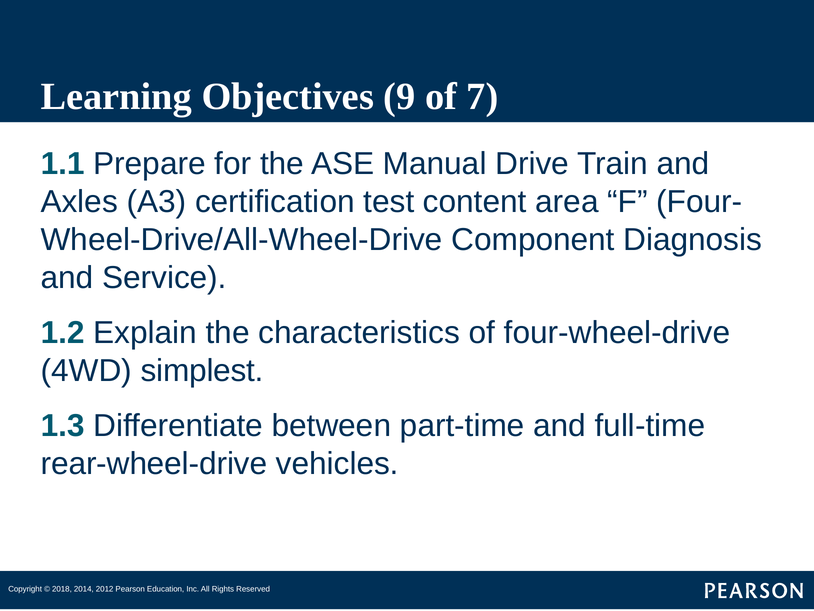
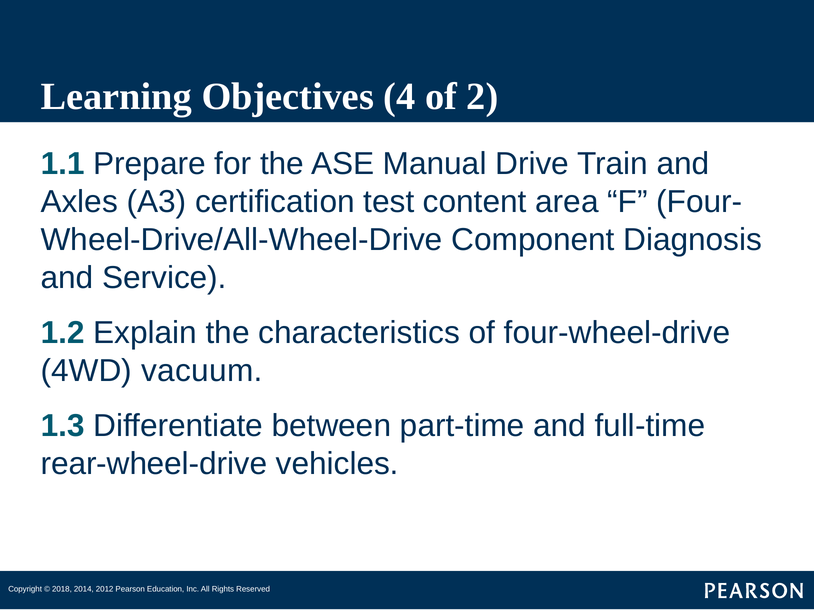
9: 9 -> 4
7: 7 -> 2
simplest: simplest -> vacuum
